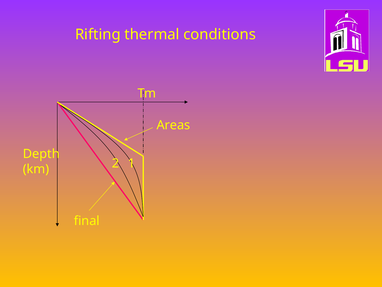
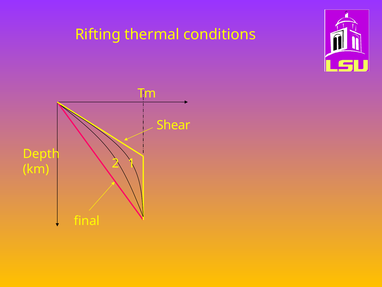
Areas: Areas -> Shear
